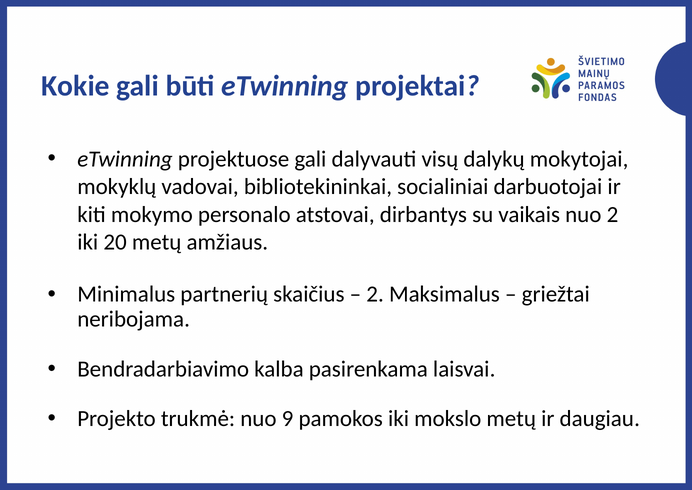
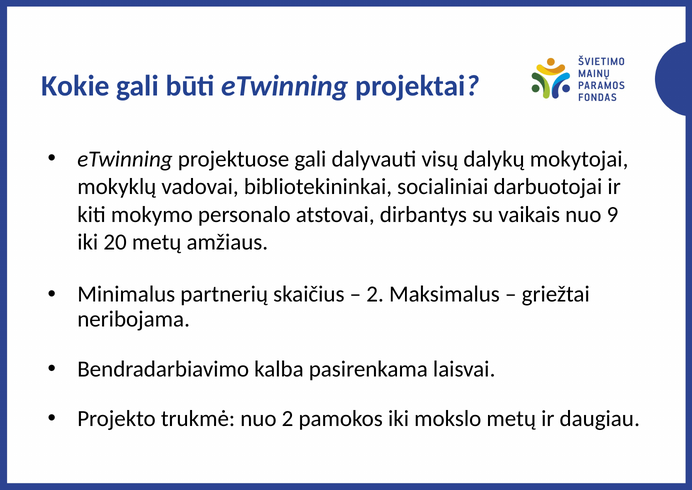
nuo 2: 2 -> 9
nuo 9: 9 -> 2
